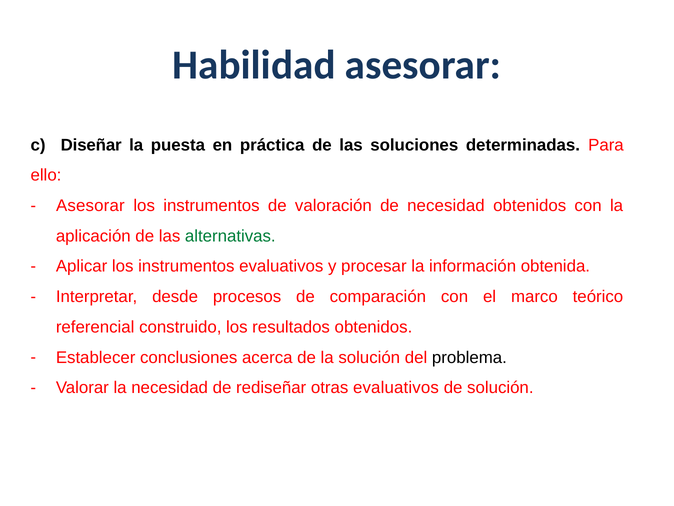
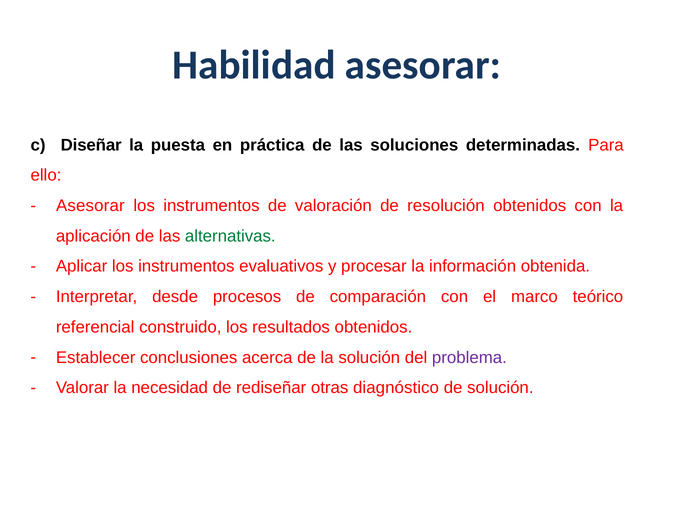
de necesidad: necesidad -> resolución
problema colour: black -> purple
otras evaluativos: evaluativos -> diagnóstico
